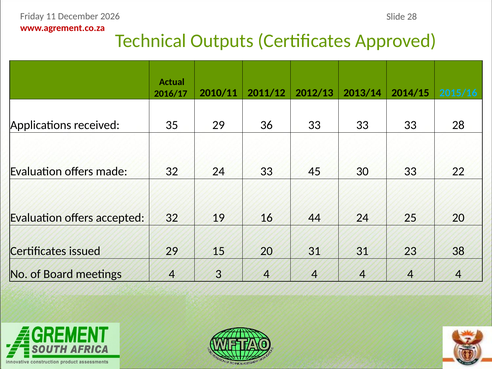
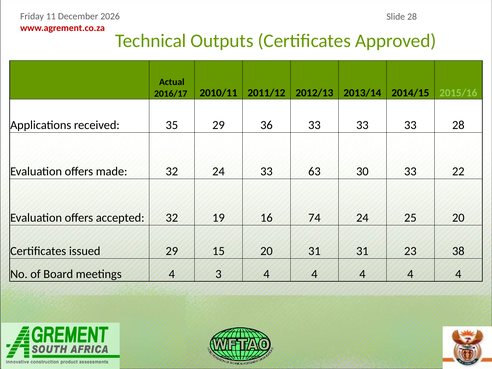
2015/16 colour: light blue -> light green
45: 45 -> 63
44: 44 -> 74
